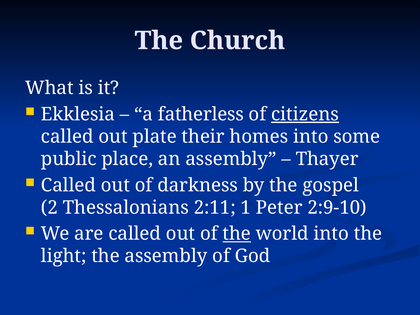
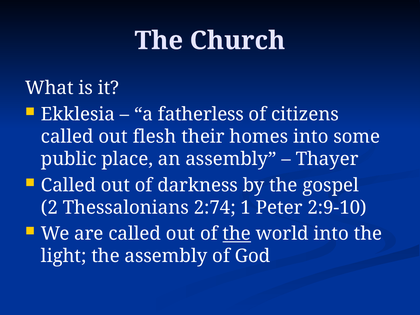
citizens underline: present -> none
plate: plate -> flesh
2:11: 2:11 -> 2:74
